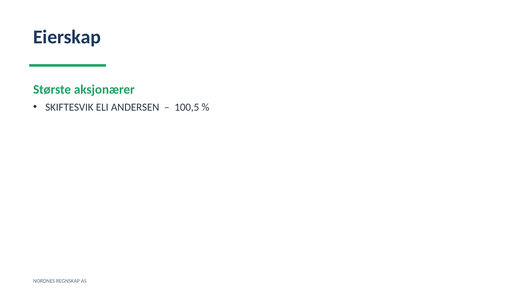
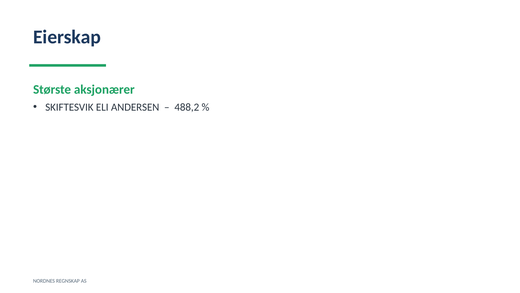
100,5: 100,5 -> 488,2
